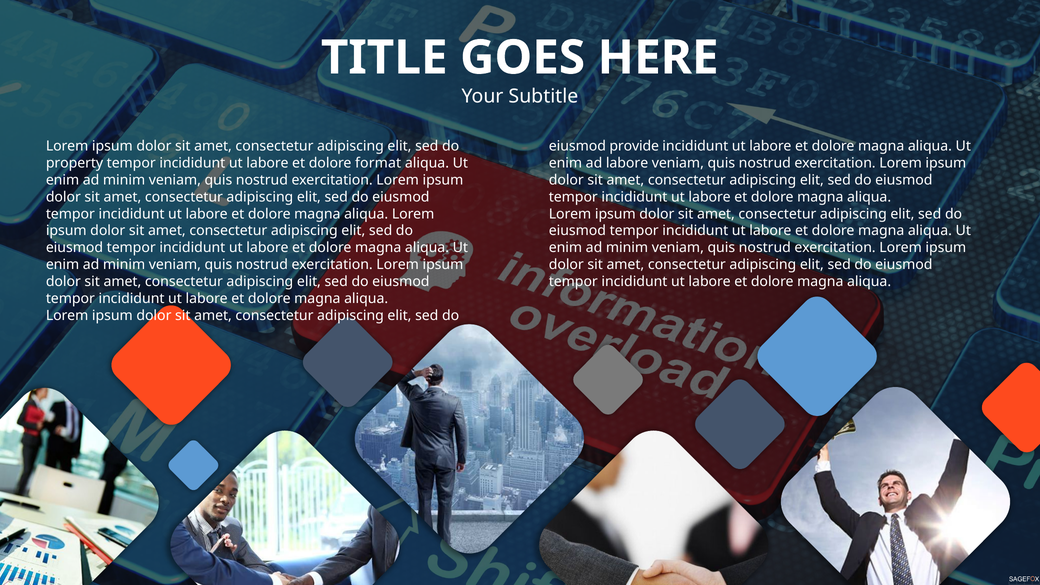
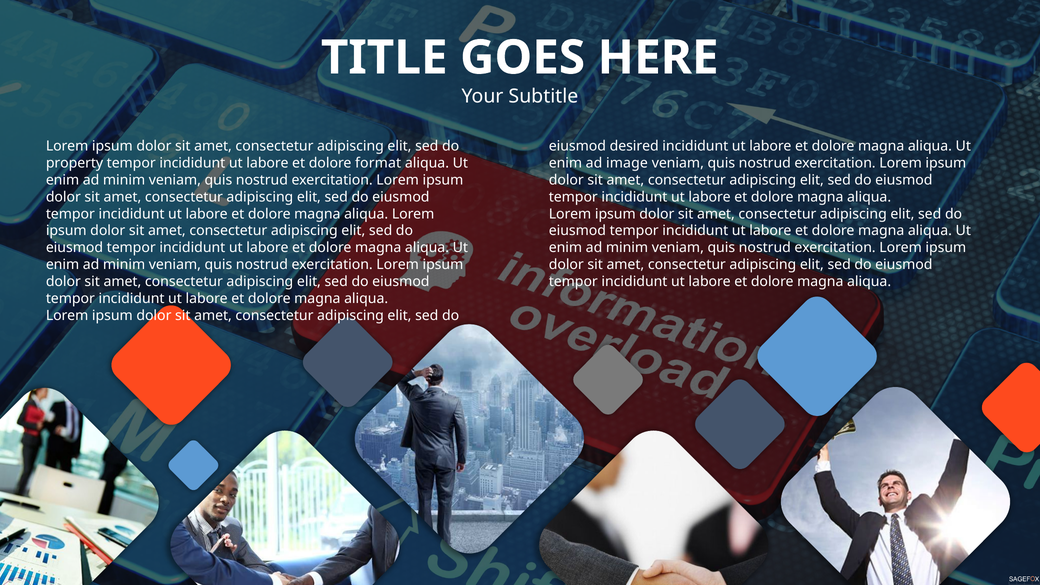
provide: provide -> desired
ad labore: labore -> image
